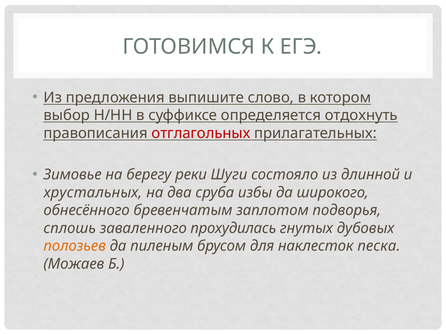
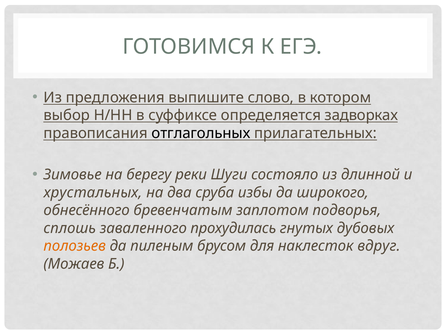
отдохнуть: отдохнуть -> задворках
отглагольных colour: red -> black
песка: песка -> вдруг
